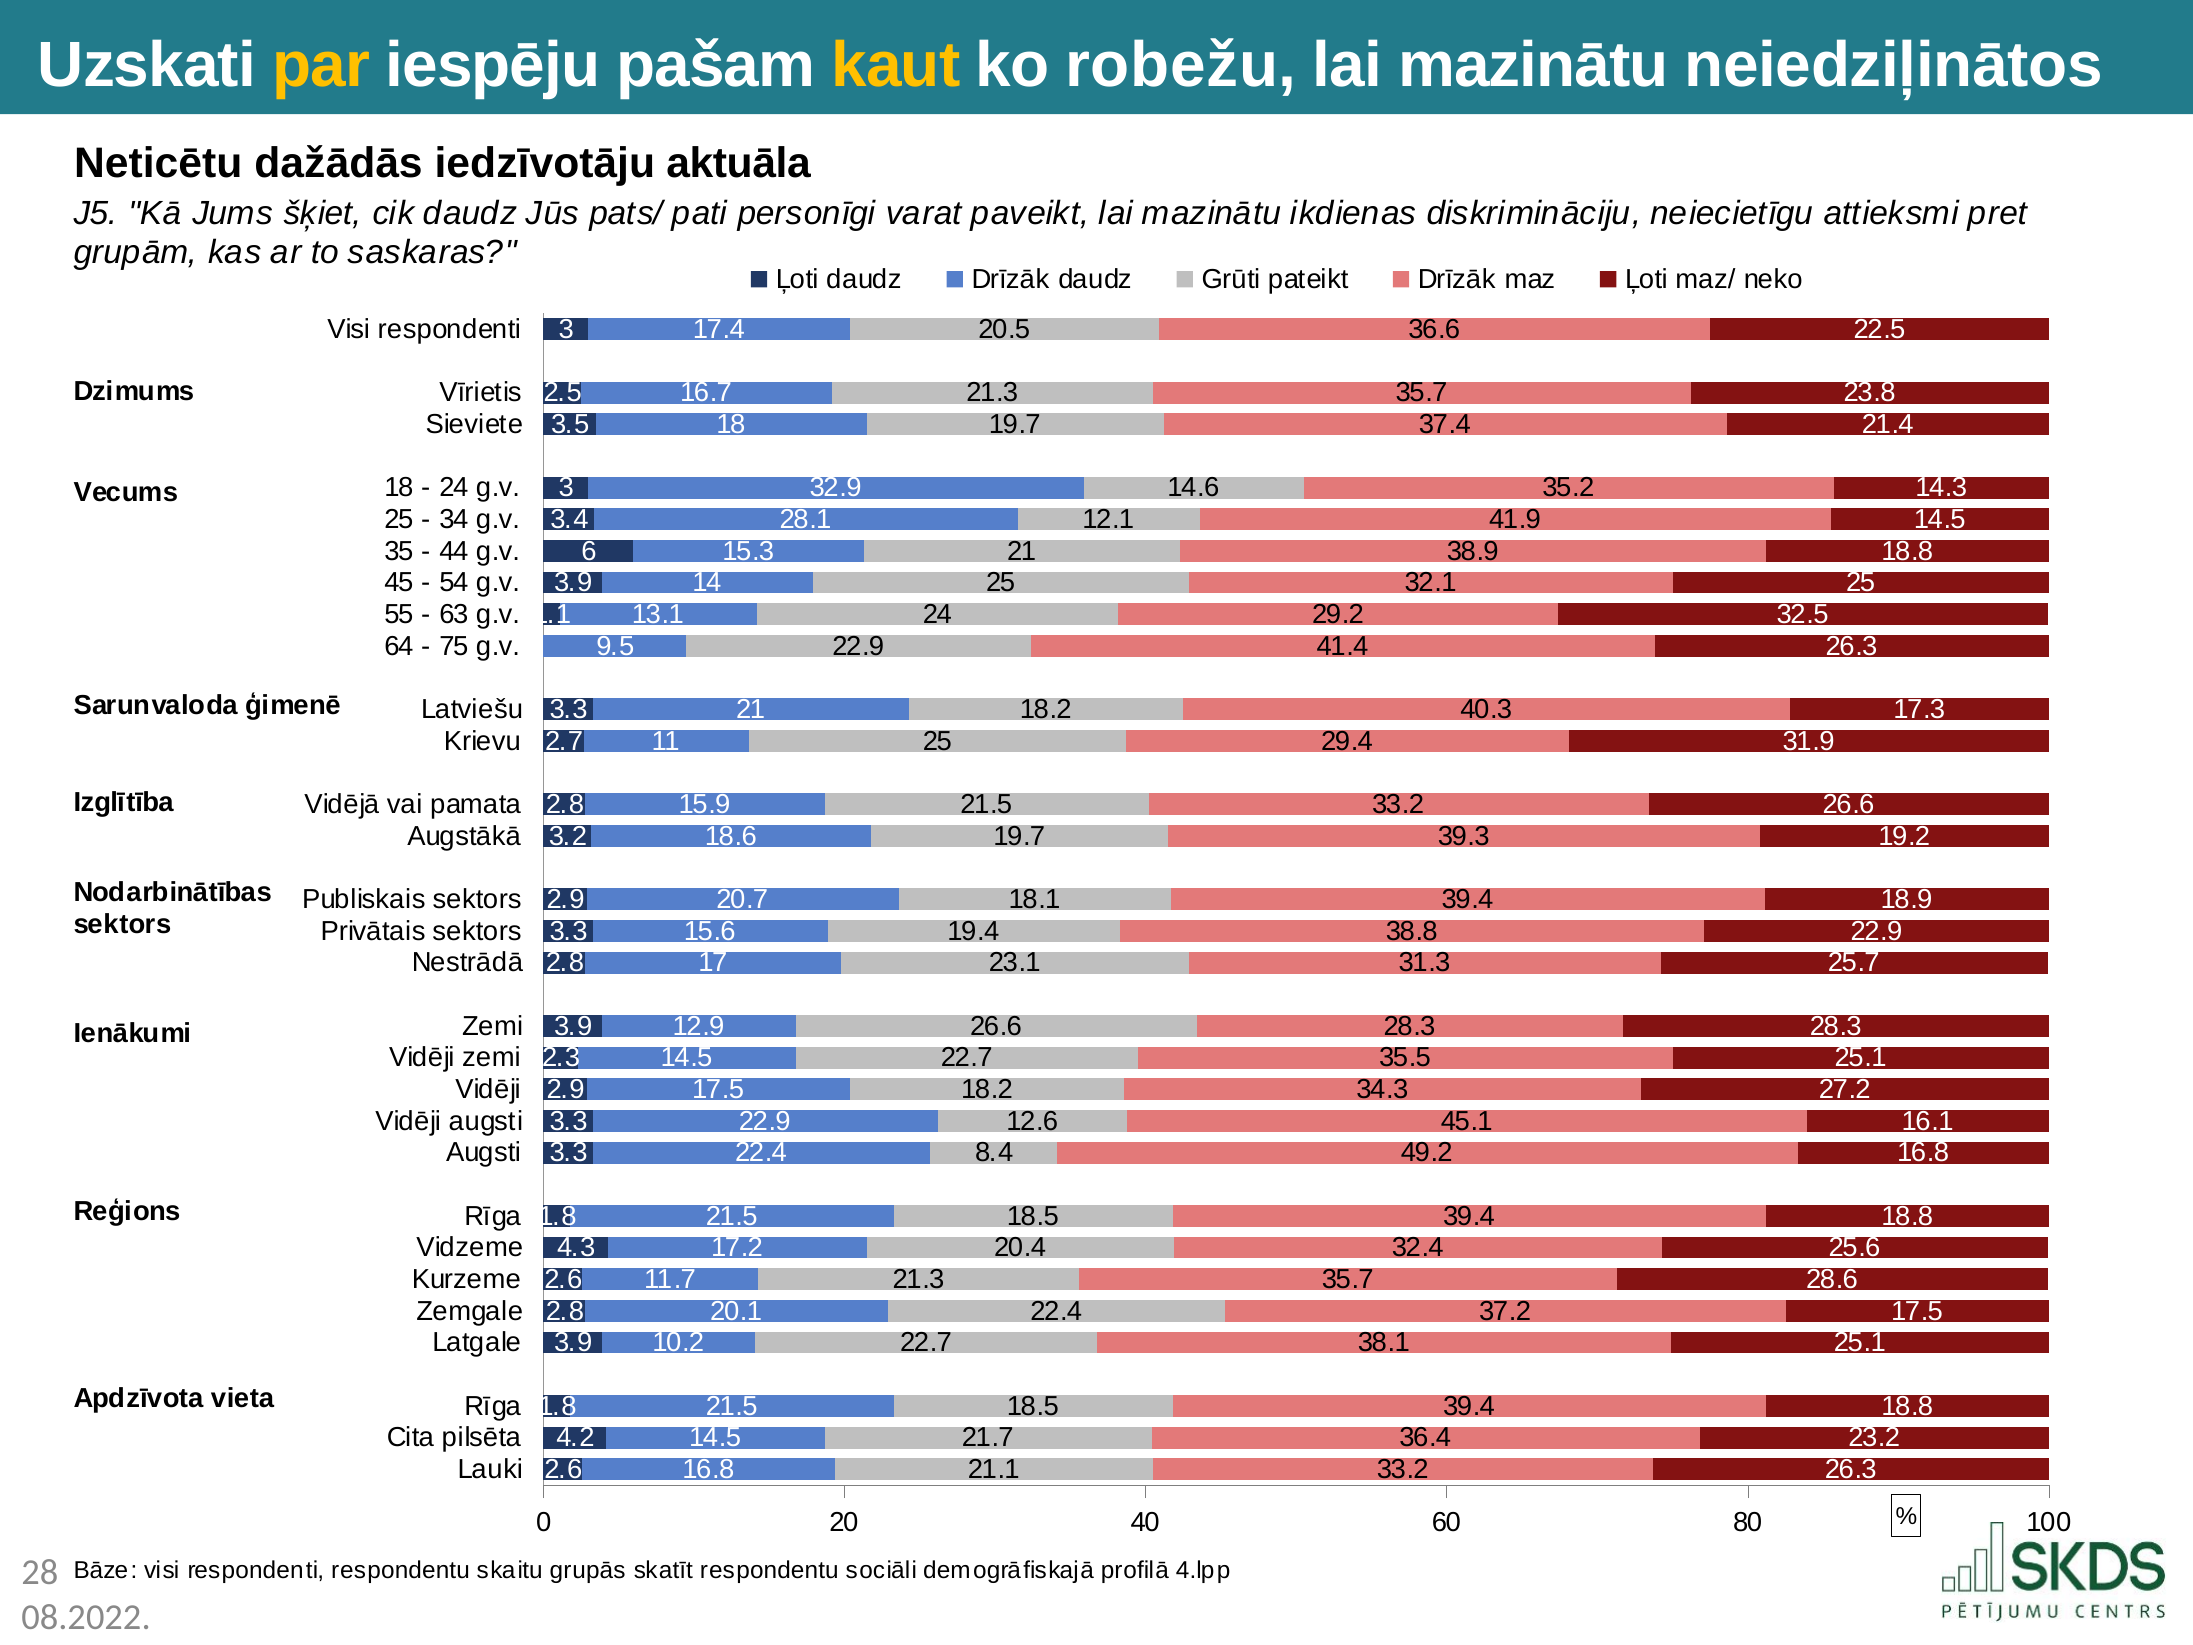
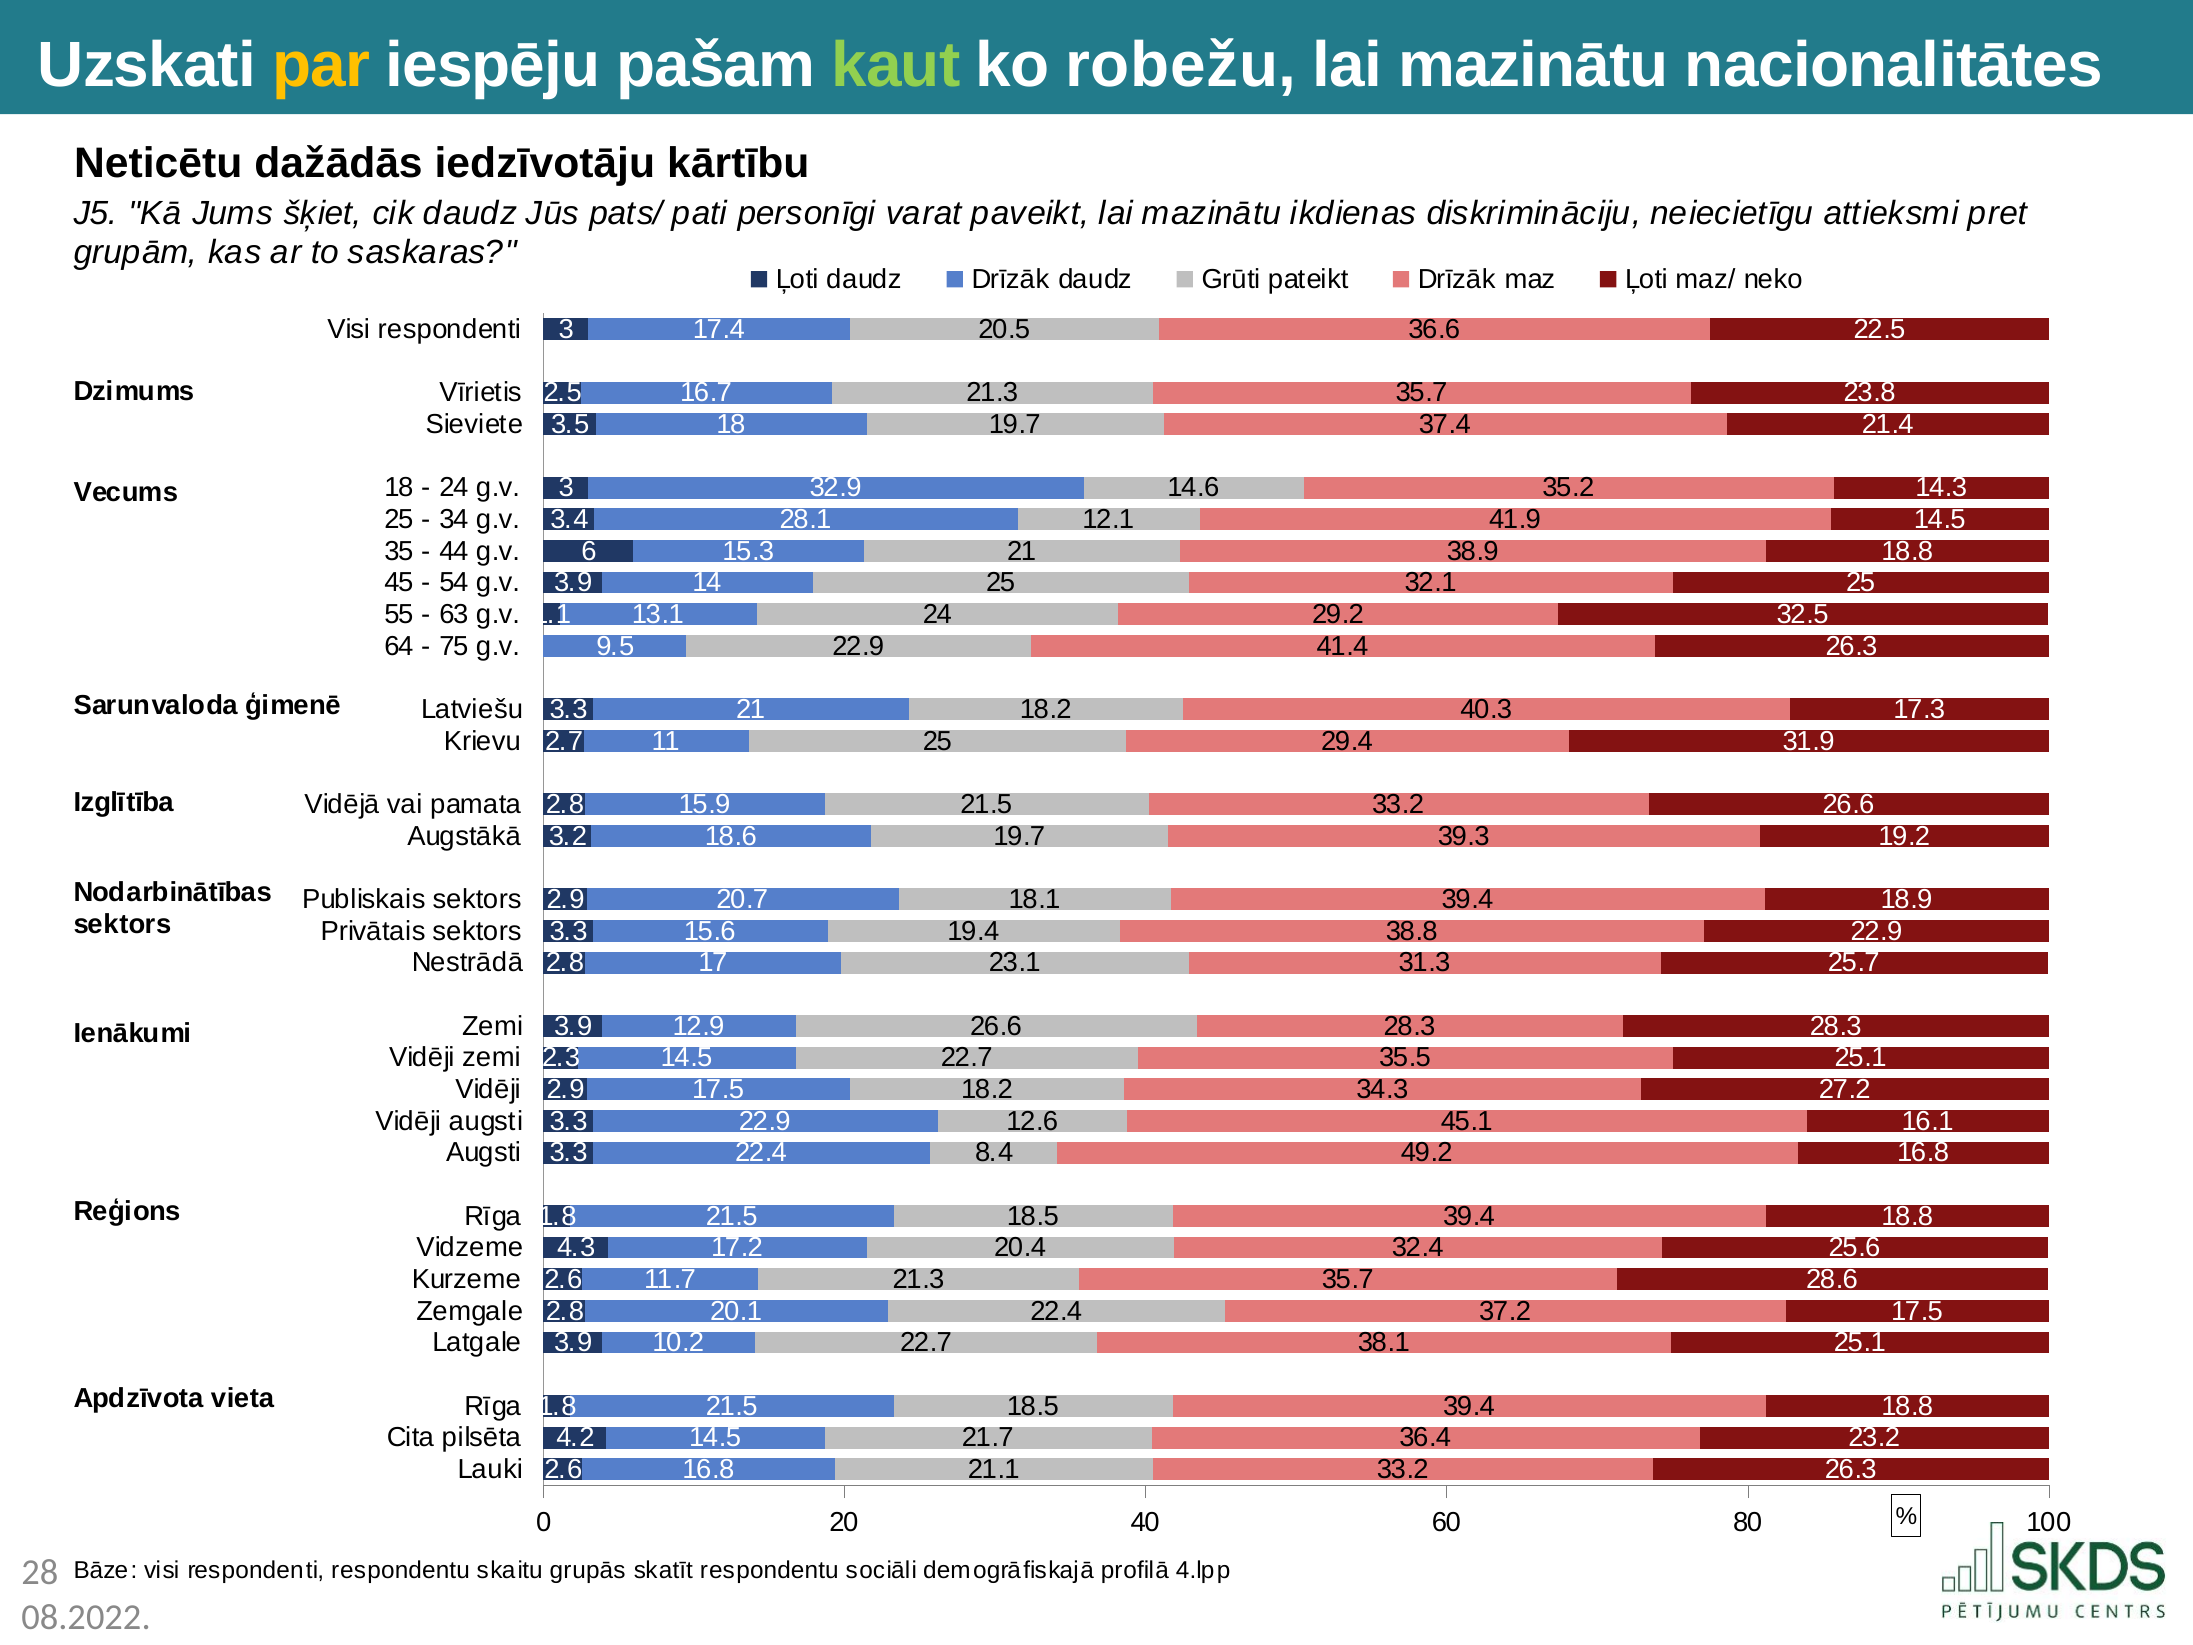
kaut colour: yellow -> light green
neiedziļinātos: neiedziļinātos -> nacionalitātes
aktuāla: aktuāla -> kārtību
